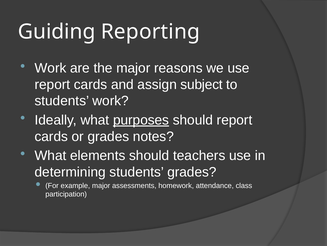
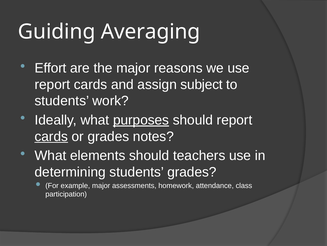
Reporting: Reporting -> Averaging
Work at (50, 68): Work -> Effort
cards at (51, 136) underline: none -> present
